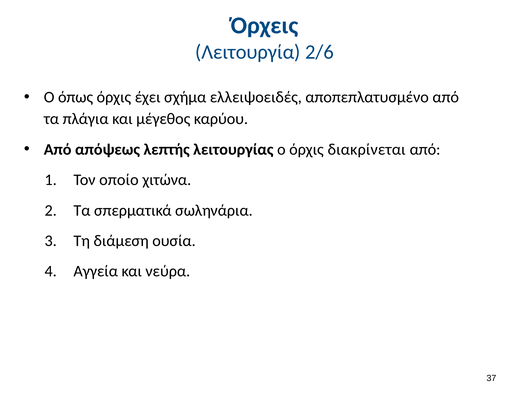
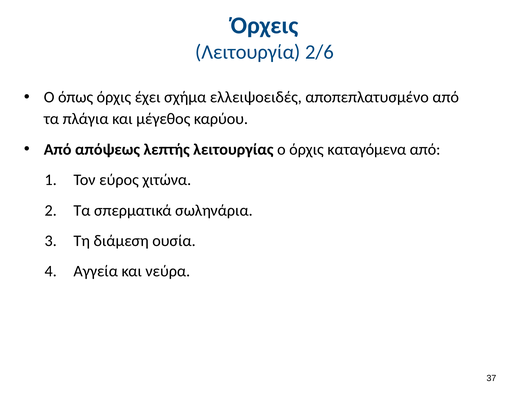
διακρίνεται: διακρίνεται -> καταγόμενα
οποίο: οποίο -> εύρος
